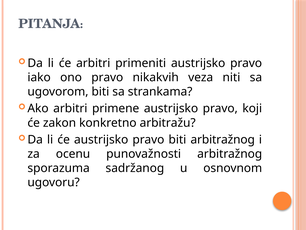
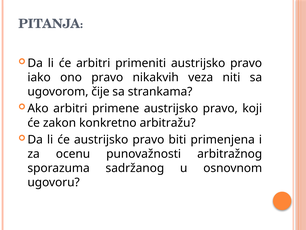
ugovorom biti: biti -> čije
biti arbitražnog: arbitražnog -> primenjena
